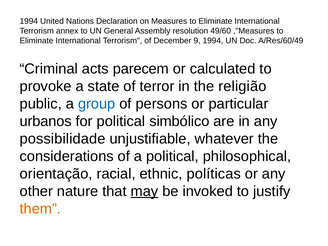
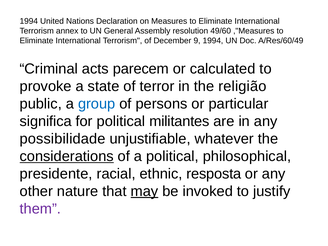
urbanos: urbanos -> significa
simbólico: simbólico -> militantes
considerations underline: none -> present
orientação: orientação -> presidente
políticas: políticas -> resposta
them colour: orange -> purple
